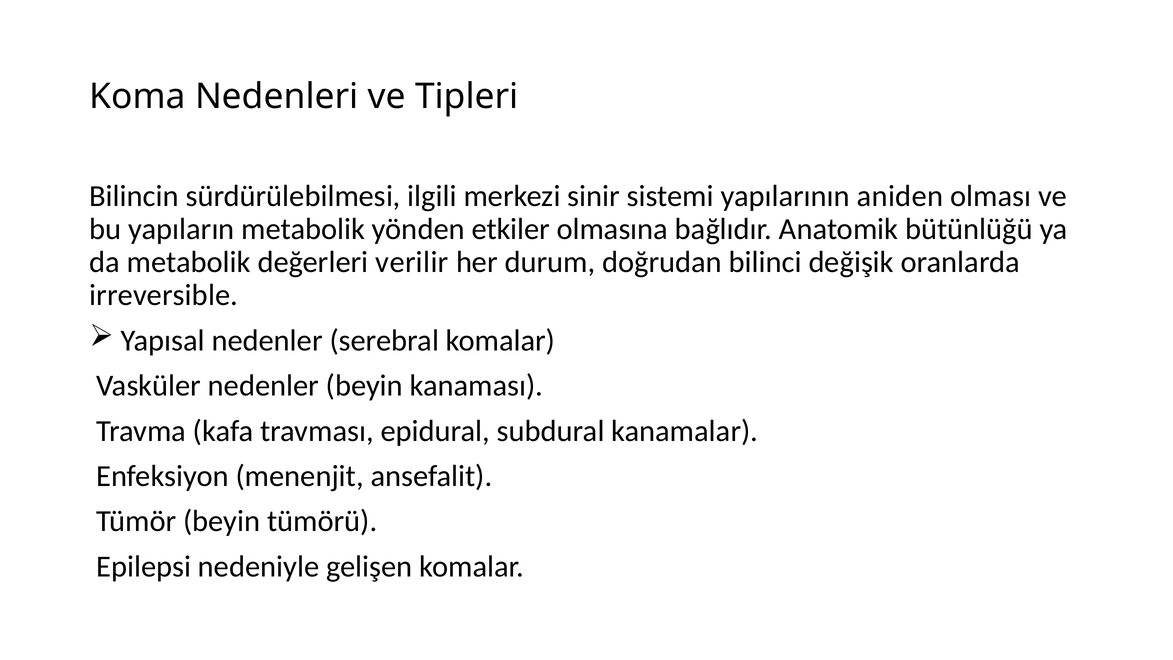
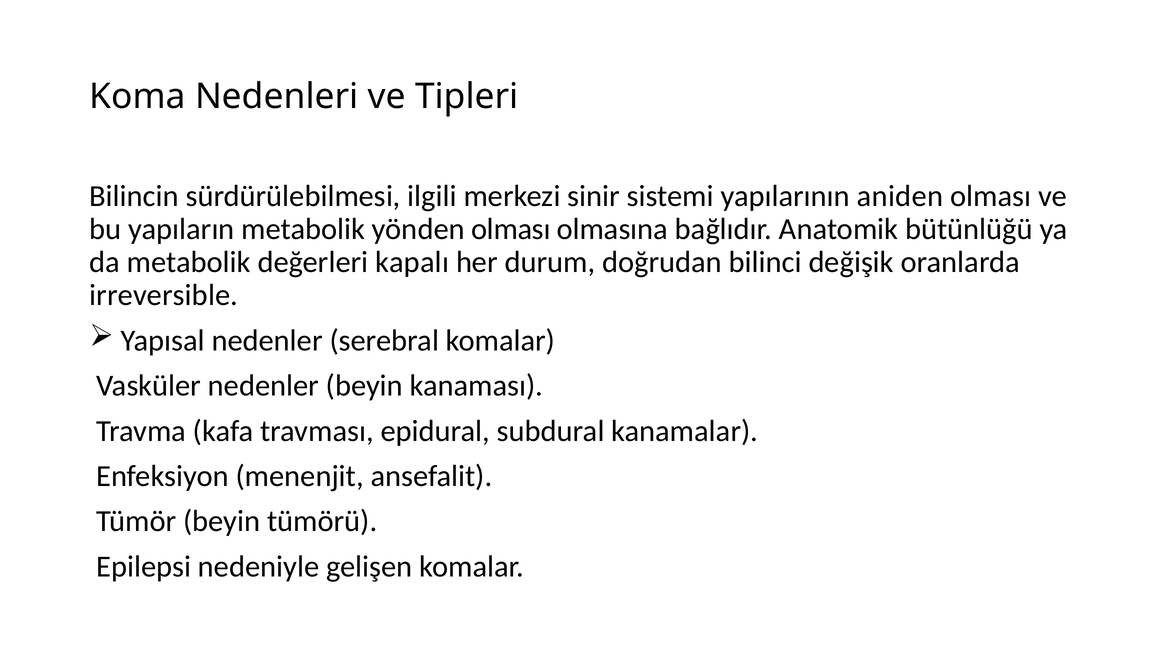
yönden etkiler: etkiler -> olması
verilir: verilir -> kapalı
